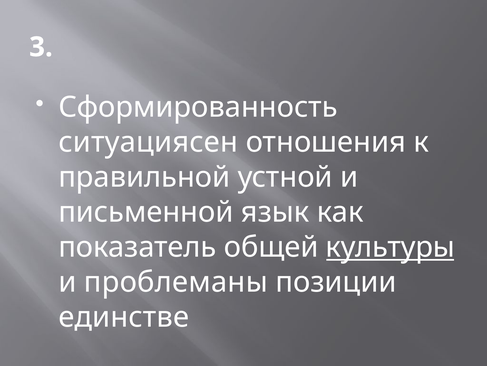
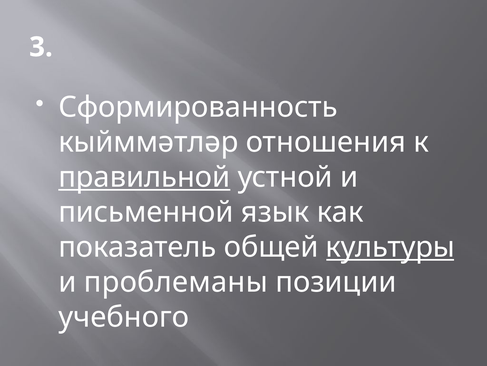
ситуациясен: ситуациясен -> кыйммәтләр
правильной underline: none -> present
единстве: единстве -> учебного
